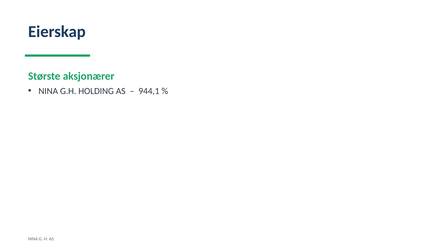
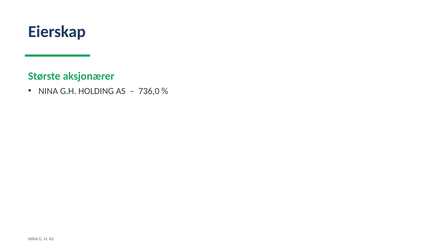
944,1: 944,1 -> 736,0
